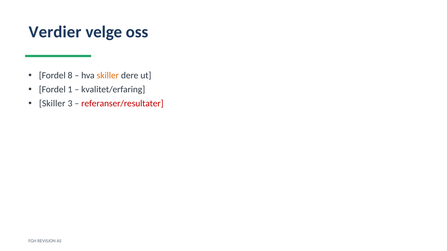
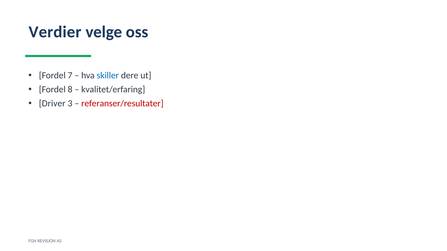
8: 8 -> 7
skiller at (108, 76) colour: orange -> blue
1: 1 -> 8
Skiller at (52, 104): Skiller -> Driver
